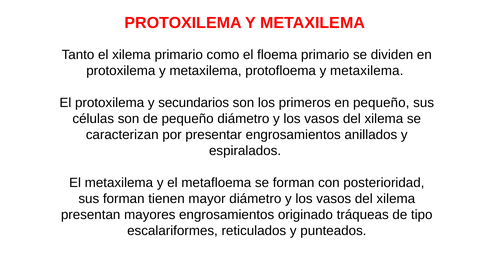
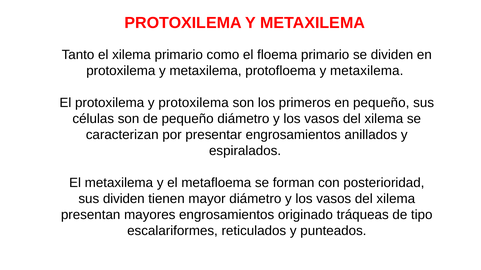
y secundarios: secundarios -> protoxilema
sus forman: forman -> dividen
